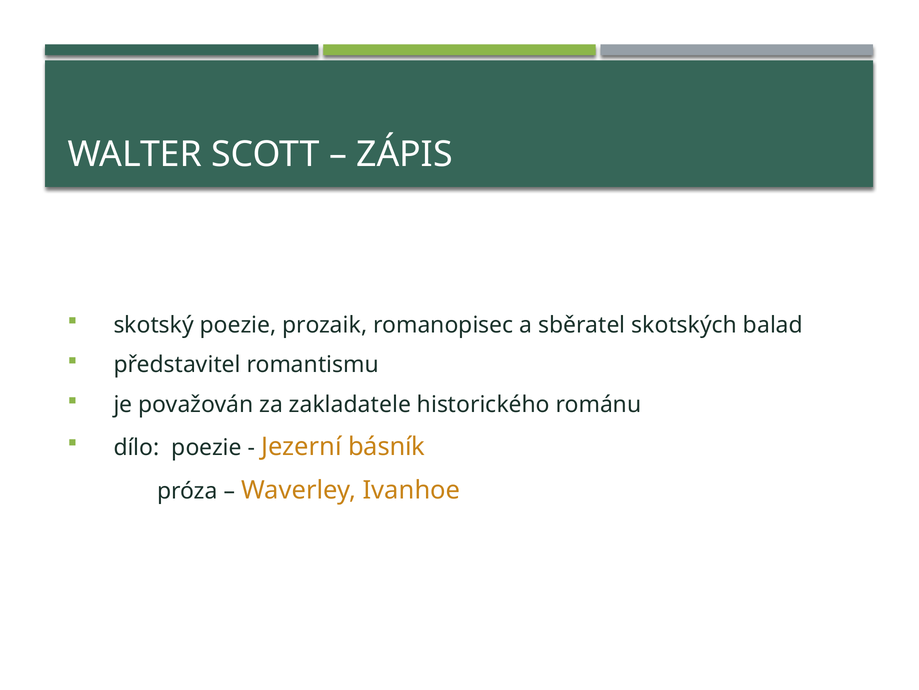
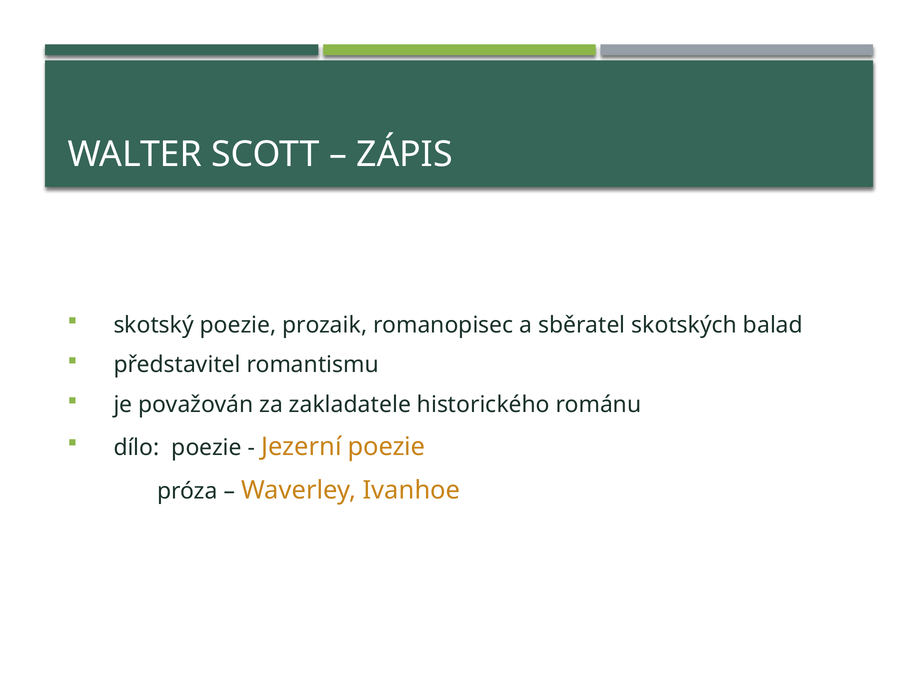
Jezerní básník: básník -> poezie
